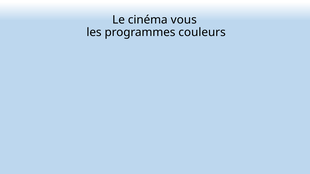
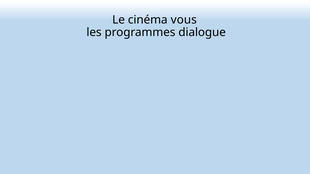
couleurs: couleurs -> dialogue
